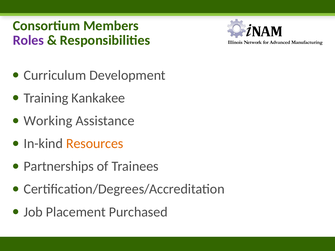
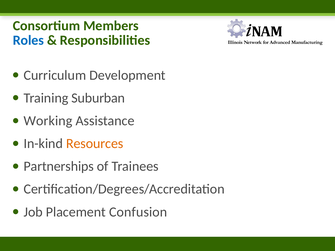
Roles colour: purple -> blue
Kankakee: Kankakee -> Suburban
Purchased: Purchased -> Confusion
